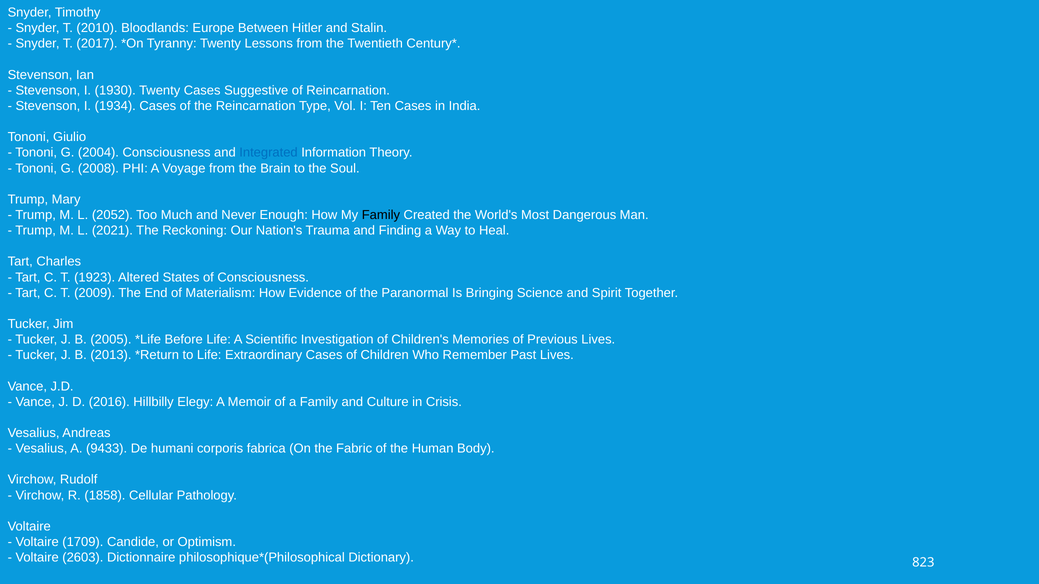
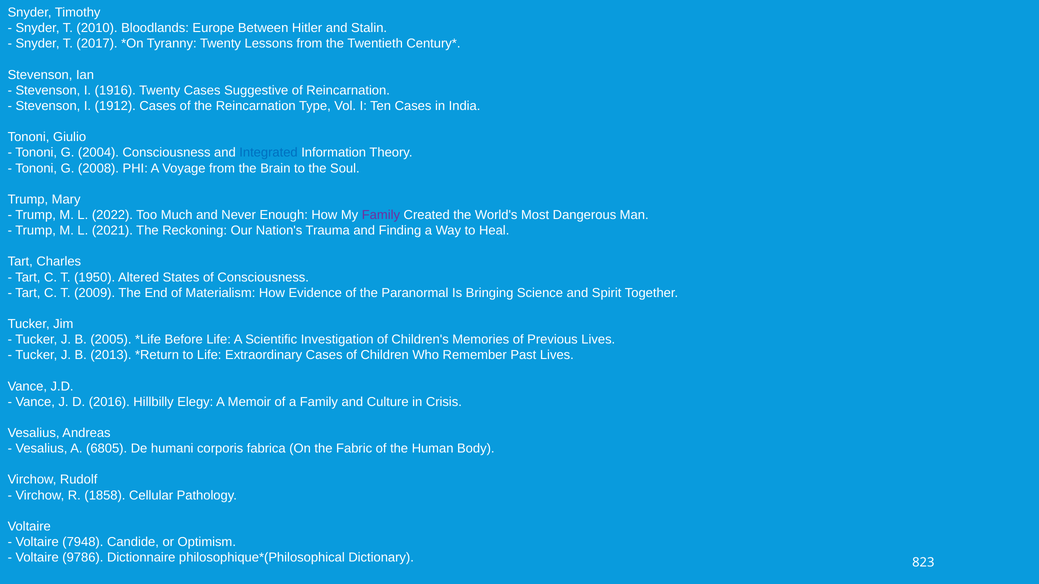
1930: 1930 -> 1916
1934: 1934 -> 1912
2052: 2052 -> 2022
Family at (381, 215) colour: black -> purple
1923: 1923 -> 1950
9433: 9433 -> 6805
1709: 1709 -> 7948
2603: 2603 -> 9786
